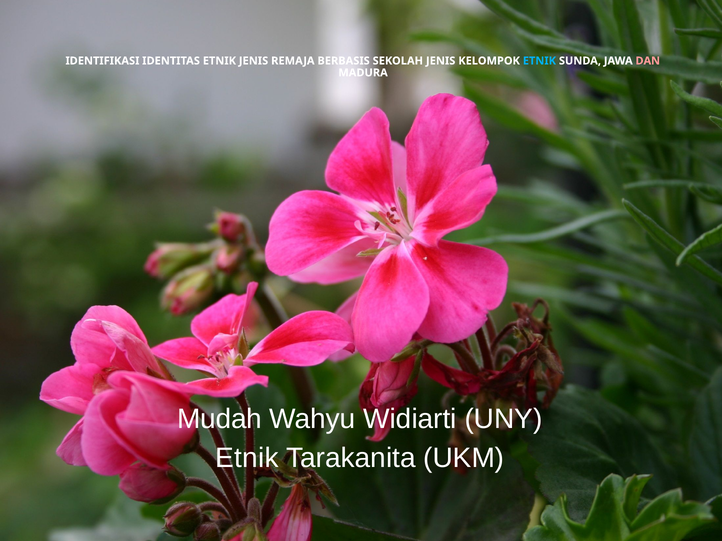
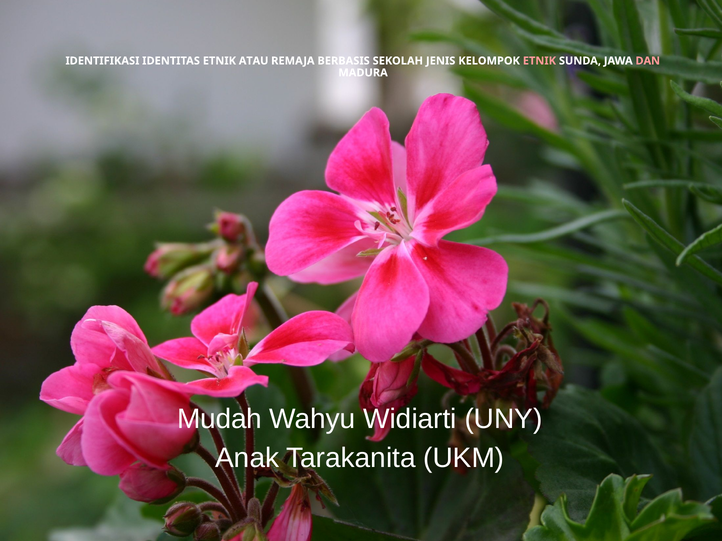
ETNIK JENIS: JENIS -> ATAU
ETNIK at (539, 61) colour: light blue -> pink
Etnik at (247, 459): Etnik -> Anak
